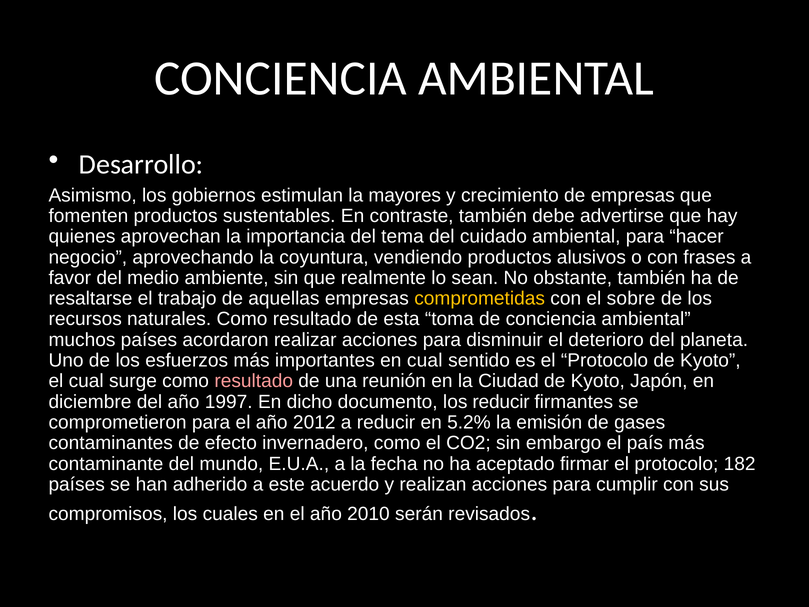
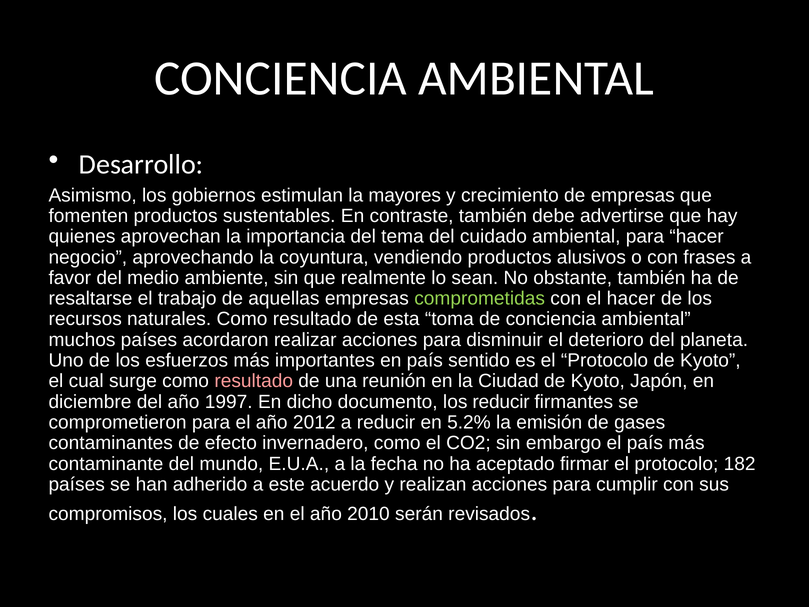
comprometidas colour: yellow -> light green
el sobre: sobre -> hacer
en cual: cual -> país
